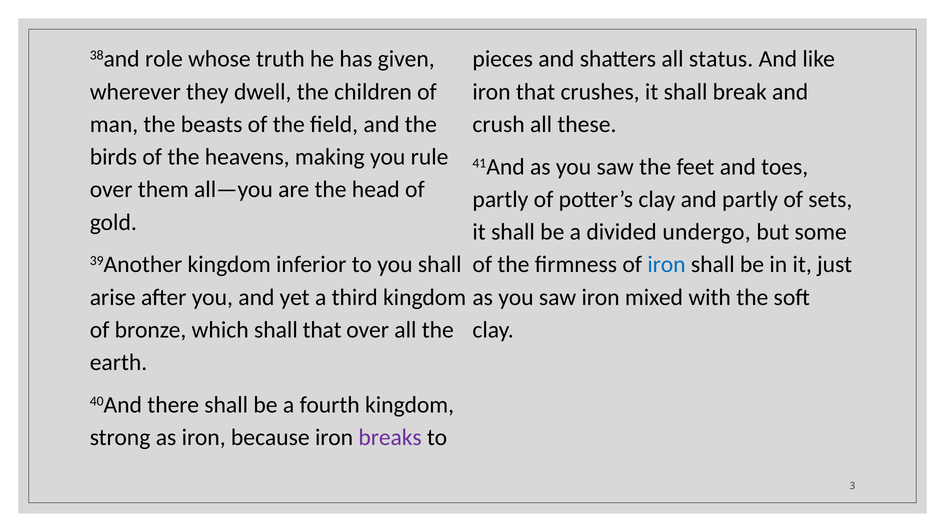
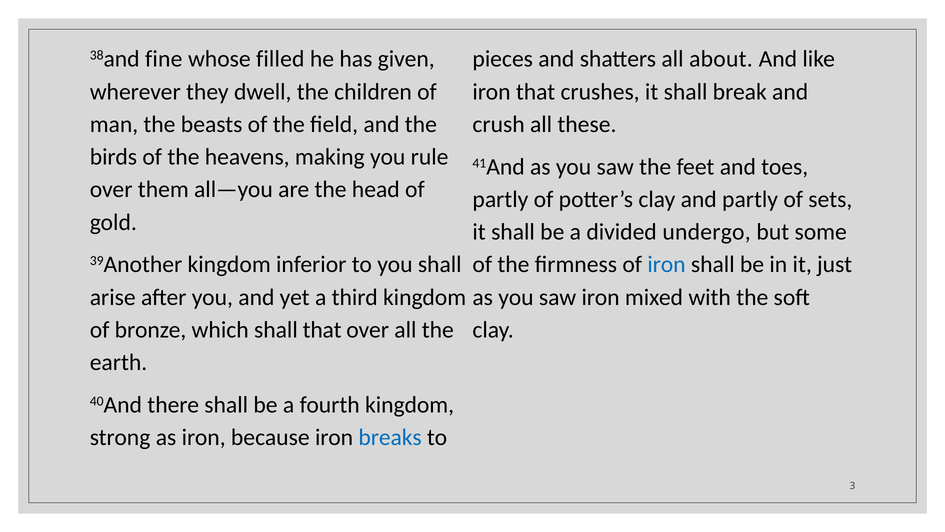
role: role -> fine
truth: truth -> filled
status: status -> about
breaks colour: purple -> blue
